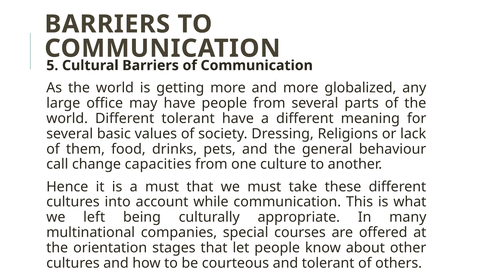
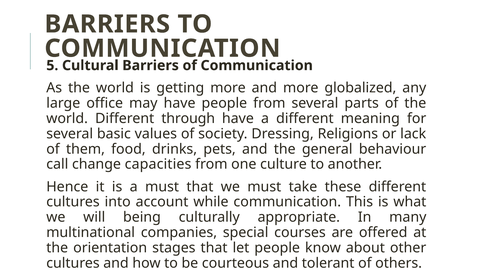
Different tolerant: tolerant -> through
left: left -> will
